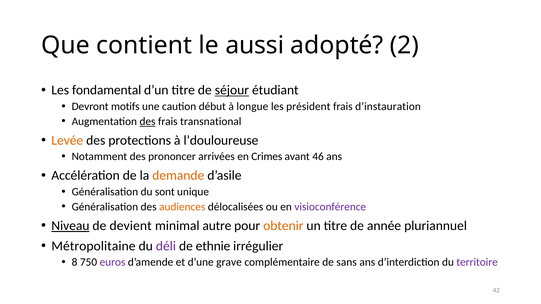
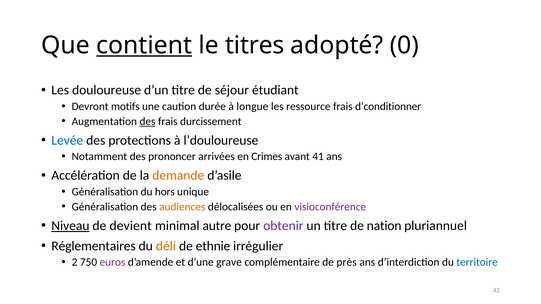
contient underline: none -> present
aussi: aussi -> titres
2: 2 -> 0
fondamental: fondamental -> douloureuse
séjour underline: present -> none
début: début -> durée
président: président -> ressource
d’instauration: d’instauration -> d’conditionner
transnational: transnational -> durcissement
Levée colour: orange -> blue
46: 46 -> 41
sont: sont -> hors
obtenir colour: orange -> purple
année: année -> nation
Métropolitaine: Métropolitaine -> Réglementaires
déli colour: purple -> orange
8: 8 -> 2
sans: sans -> près
territoire colour: purple -> blue
